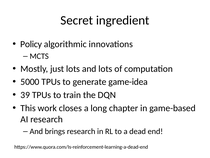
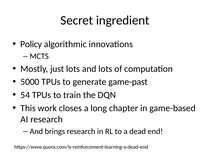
game-idea: game-idea -> game-past
39: 39 -> 54
